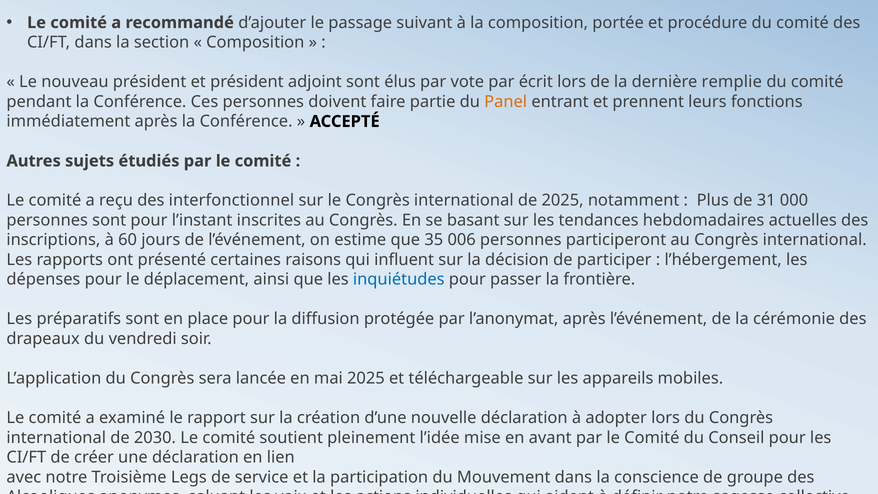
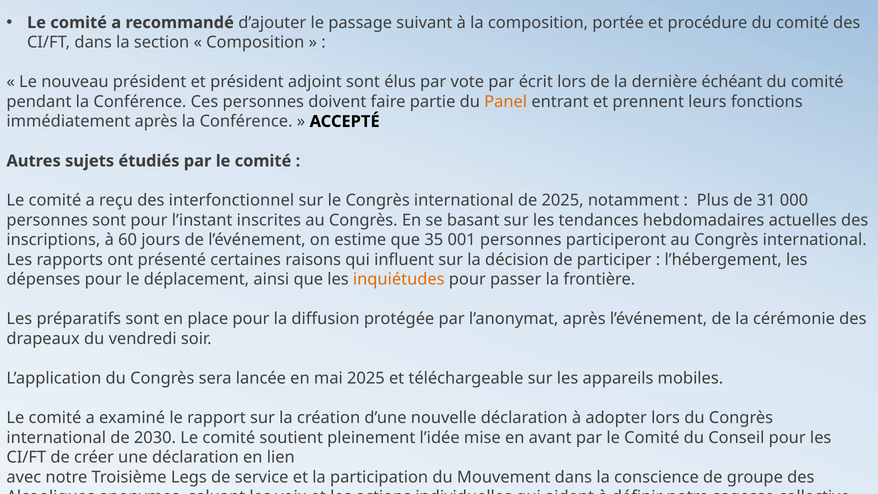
remplie: remplie -> échéant
006: 006 -> 001
inquiétudes colour: blue -> orange
